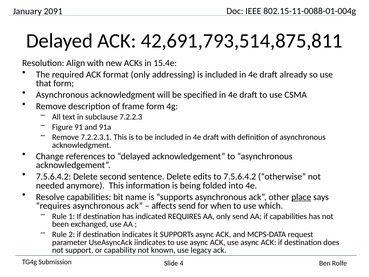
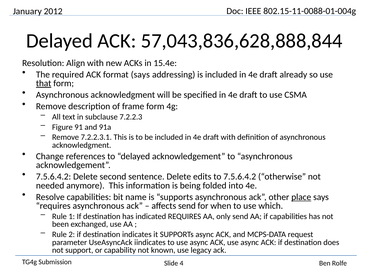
2091: 2091 -> 2012
42,691,793,514,875,811: 42,691,793,514,875,811 -> 57,043,836,628,888,844
format only: only -> says
that underline: none -> present
